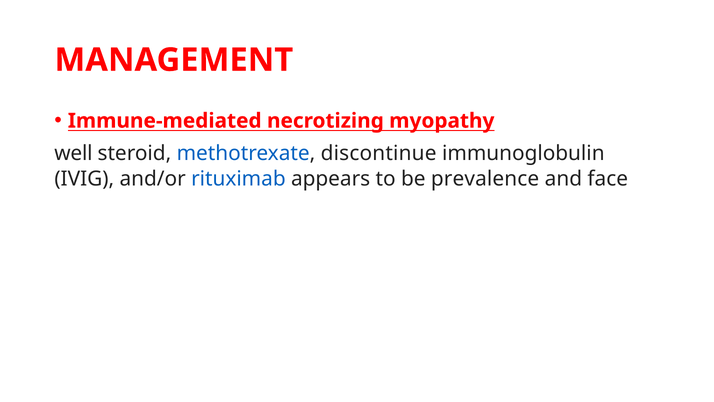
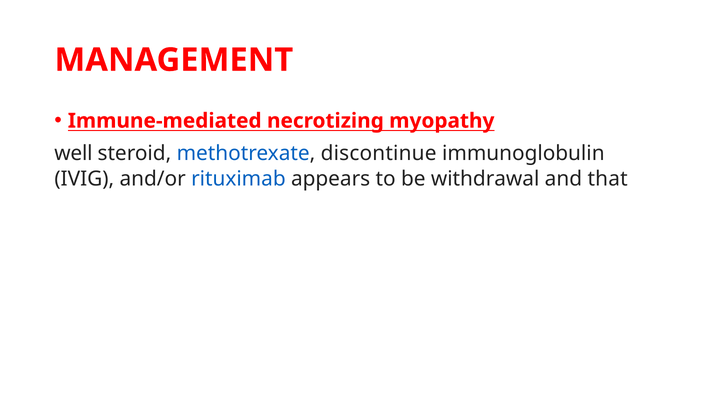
prevalence: prevalence -> withdrawal
face: face -> that
